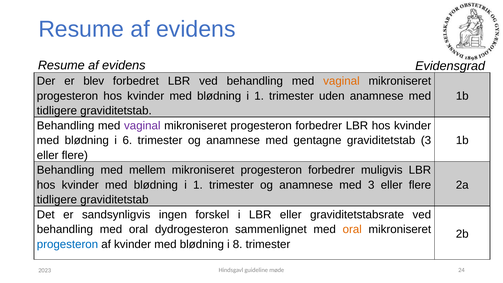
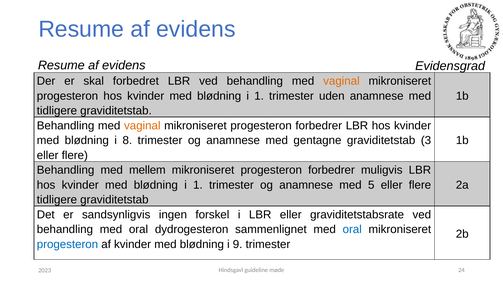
blev: blev -> skal
vaginal at (142, 126) colour: purple -> orange
6: 6 -> 8
med 3: 3 -> 5
oral at (352, 229) colour: orange -> blue
8: 8 -> 9
